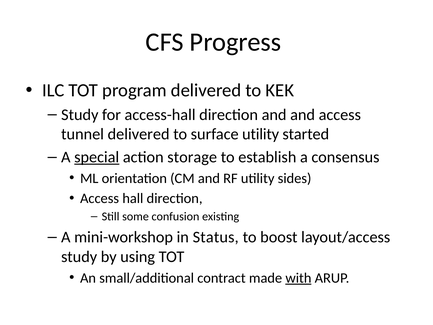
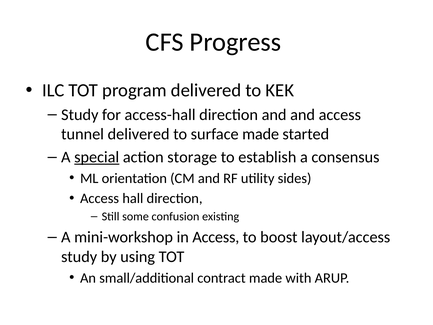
surface utility: utility -> made
in Status: Status -> Access
with underline: present -> none
